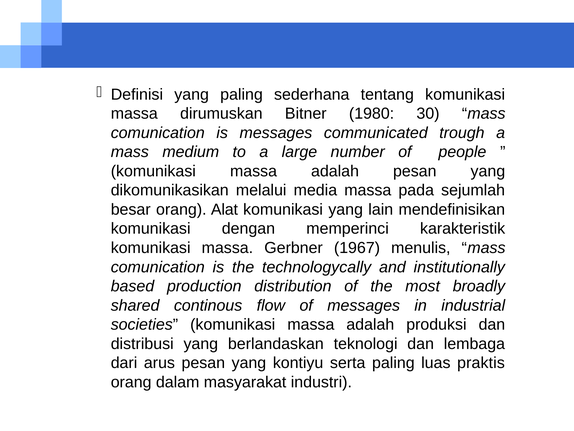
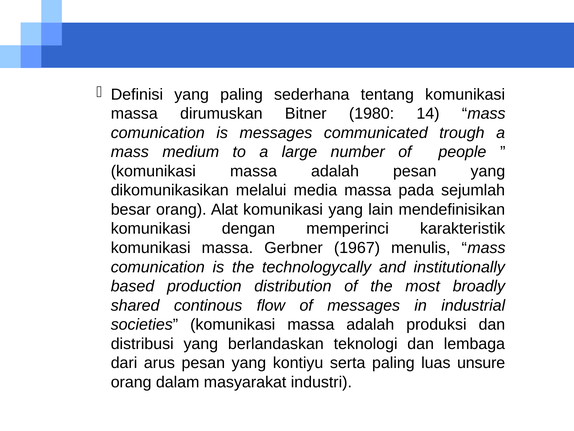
30: 30 -> 14
praktis: praktis -> unsure
